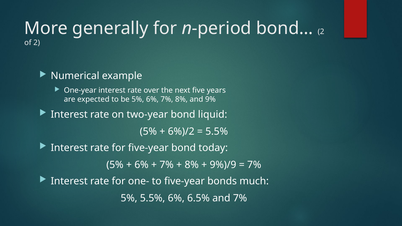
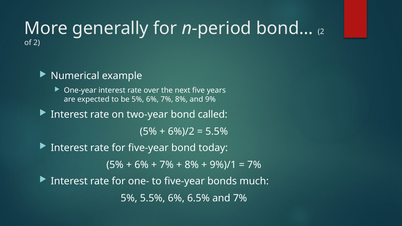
liquid: liquid -> called
9%)/9: 9%)/9 -> 9%)/1
